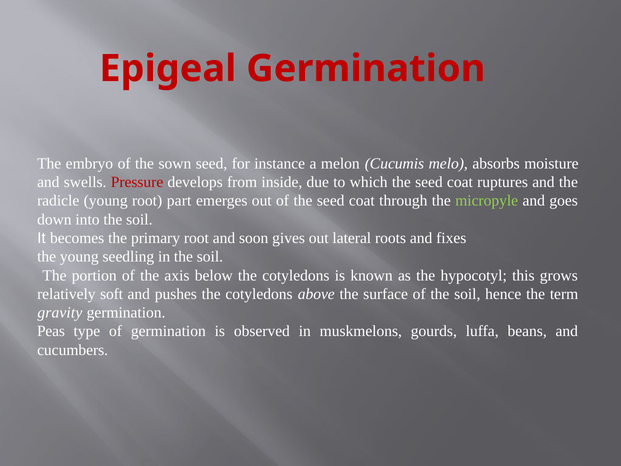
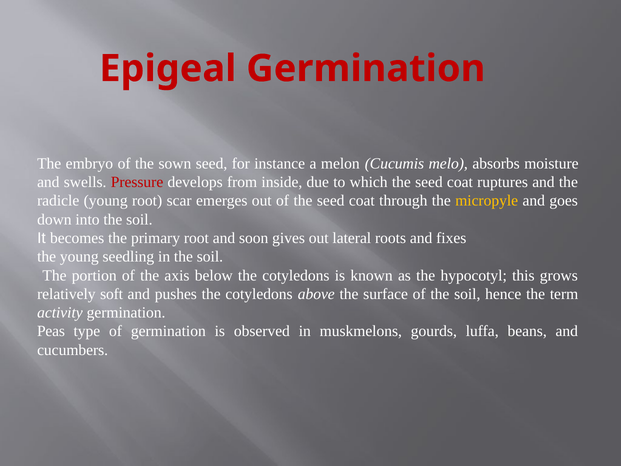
part: part -> scar
micropyle colour: light green -> yellow
gravity: gravity -> activity
